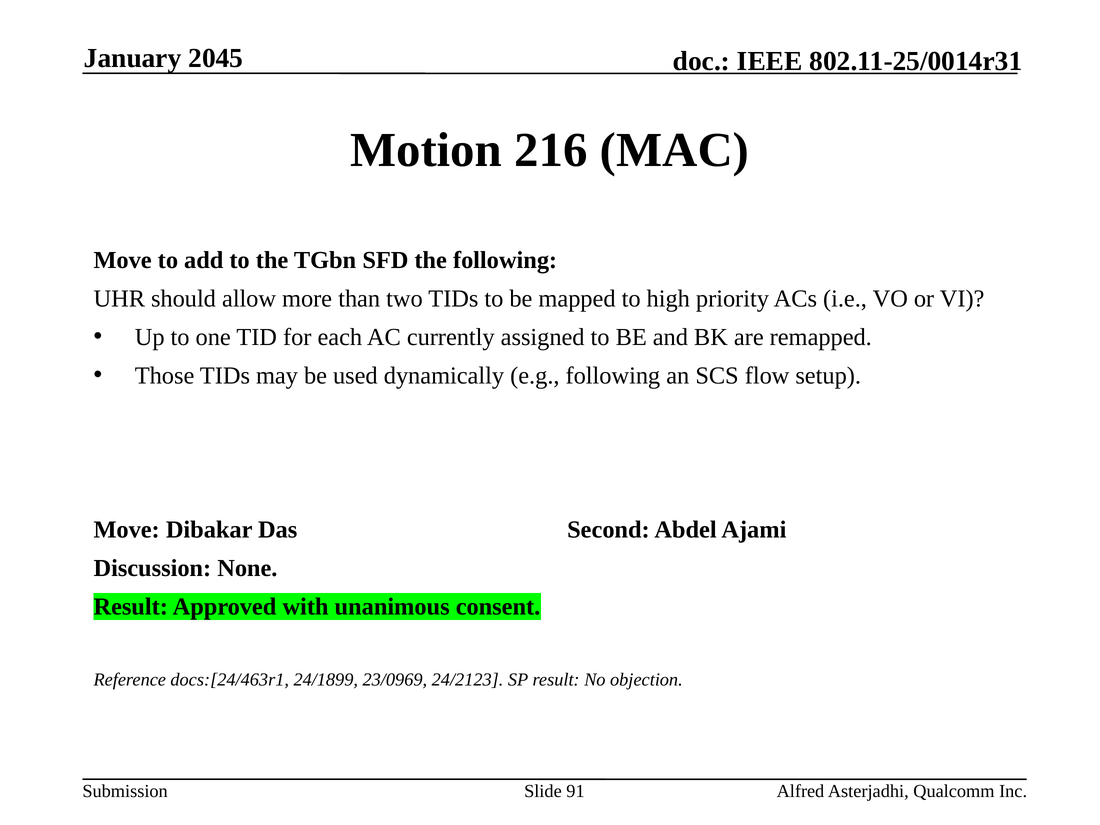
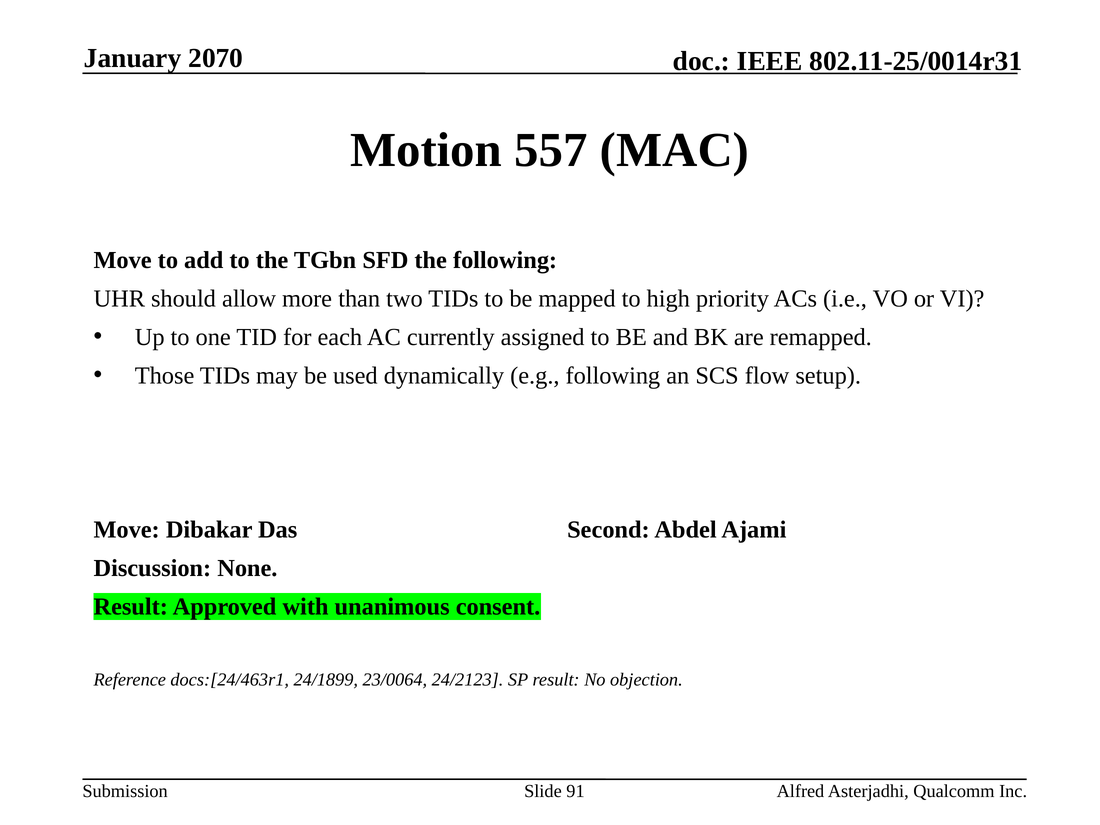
2045: 2045 -> 2070
216: 216 -> 557
23/0969: 23/0969 -> 23/0064
